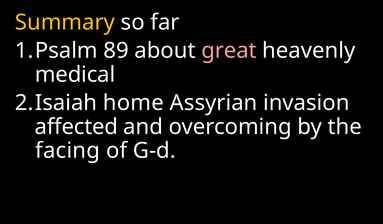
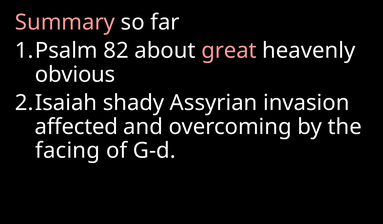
Summary colour: yellow -> pink
89: 89 -> 82
medical: medical -> obvious
home: home -> shady
